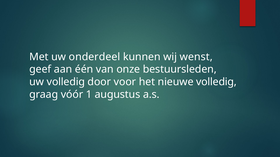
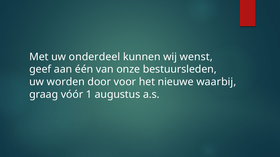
uw volledig: volledig -> worden
nieuwe volledig: volledig -> waarbij
